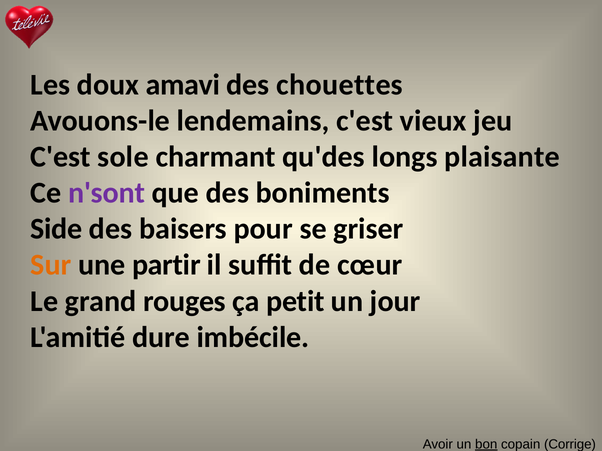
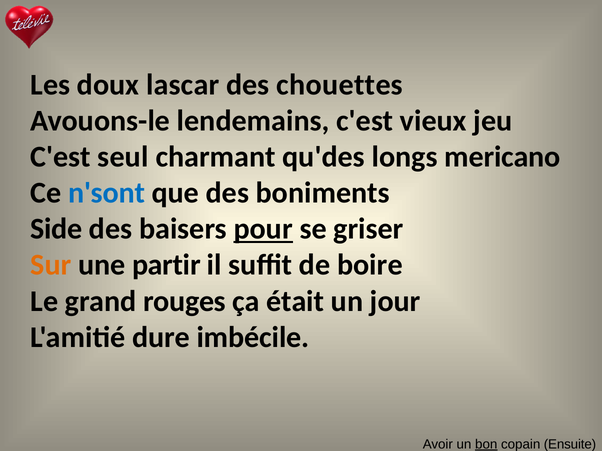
amavi: amavi -> lascar
sole: sole -> seul
plaisante: plaisante -> mericano
n'sont colour: purple -> blue
pour underline: none -> present
cœur: cœur -> boire
petit: petit -> était
Corrige: Corrige -> Ensuite
